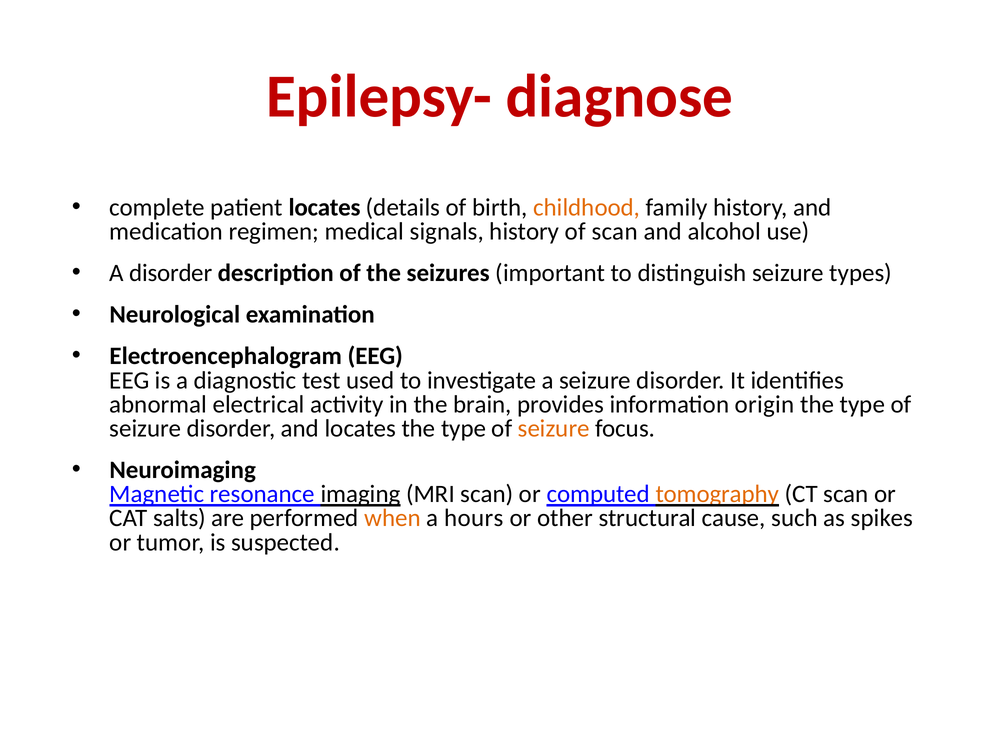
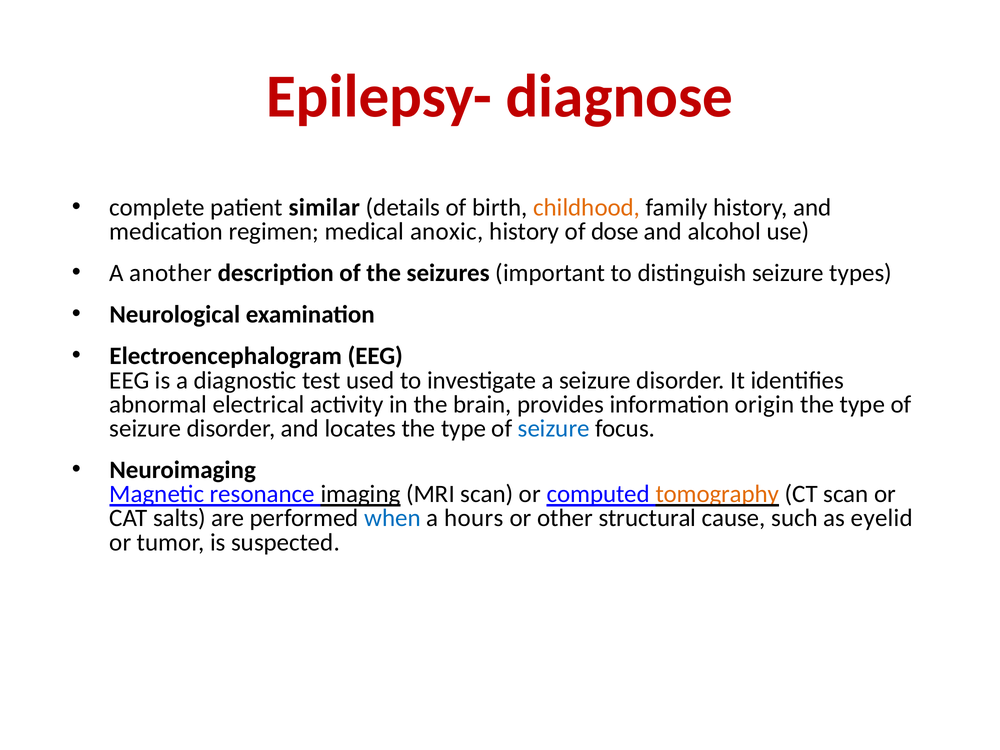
patient locates: locates -> similar
signals: signals -> anoxic
of scan: scan -> dose
A disorder: disorder -> another
seizure at (554, 428) colour: orange -> blue
when colour: orange -> blue
spikes: spikes -> eyelid
